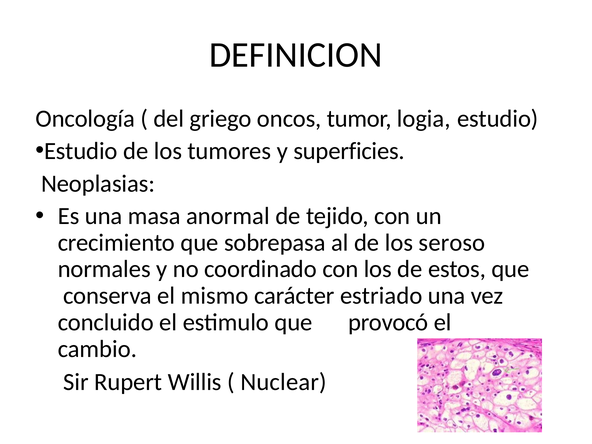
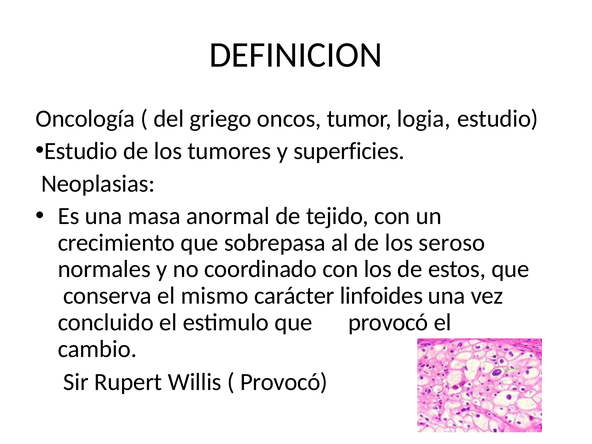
estriado: estriado -> linfoides
Nuclear at (284, 382): Nuclear -> Provocó
